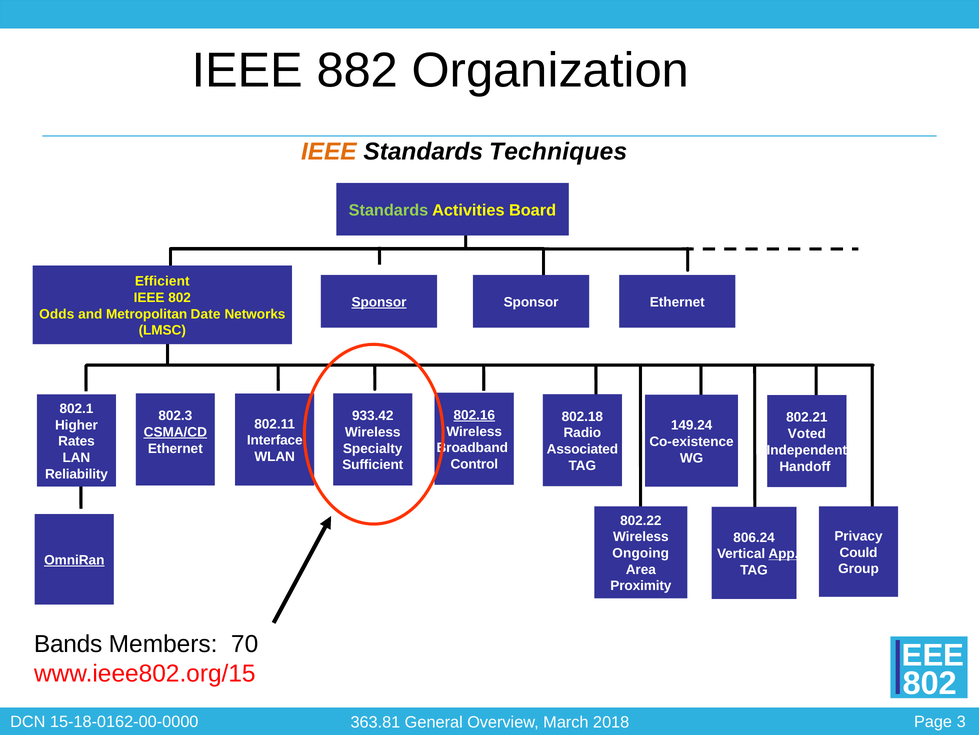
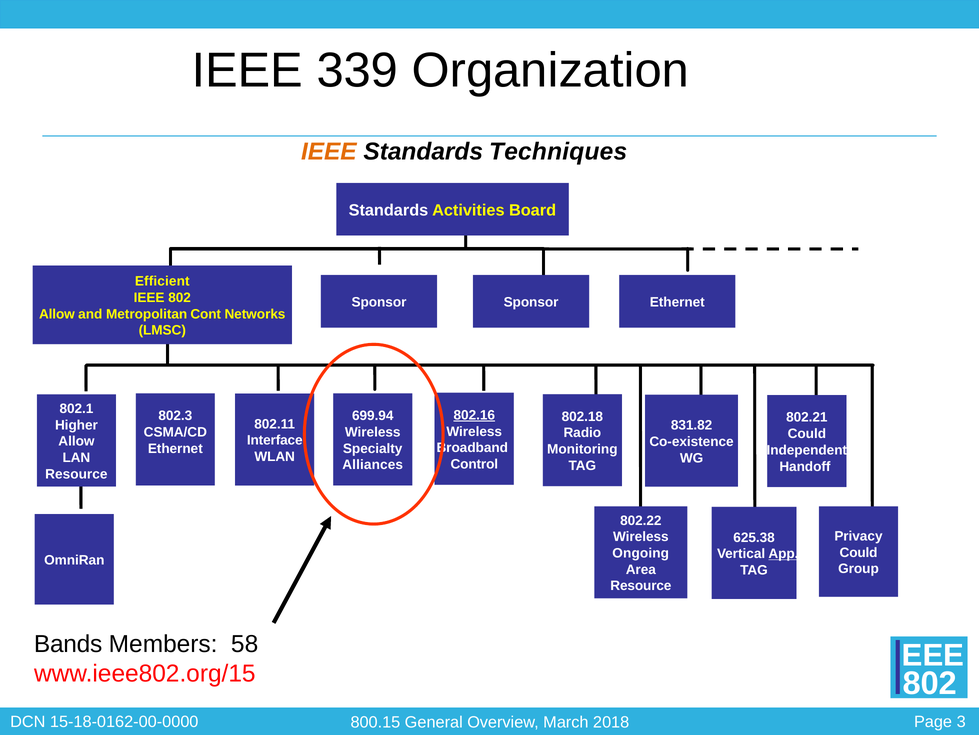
882: 882 -> 339
Standards at (388, 210) colour: light green -> white
Sponsor at (379, 302) underline: present -> none
Odds at (57, 314): Odds -> Allow
Date: Date -> Cont
933.42: 933.42 -> 699.94
149.24: 149.24 -> 831.82
CSMA/CD underline: present -> none
Voted at (807, 433): Voted -> Could
Rates at (76, 441): Rates -> Allow
Associated: Associated -> Monitoring
Sufficient: Sufficient -> Alliances
Reliability at (76, 474): Reliability -> Resource
806.24: 806.24 -> 625.38
OmniRan underline: present -> none
Proximity at (641, 585): Proximity -> Resource
70: 70 -> 58
363.81: 363.81 -> 800.15
